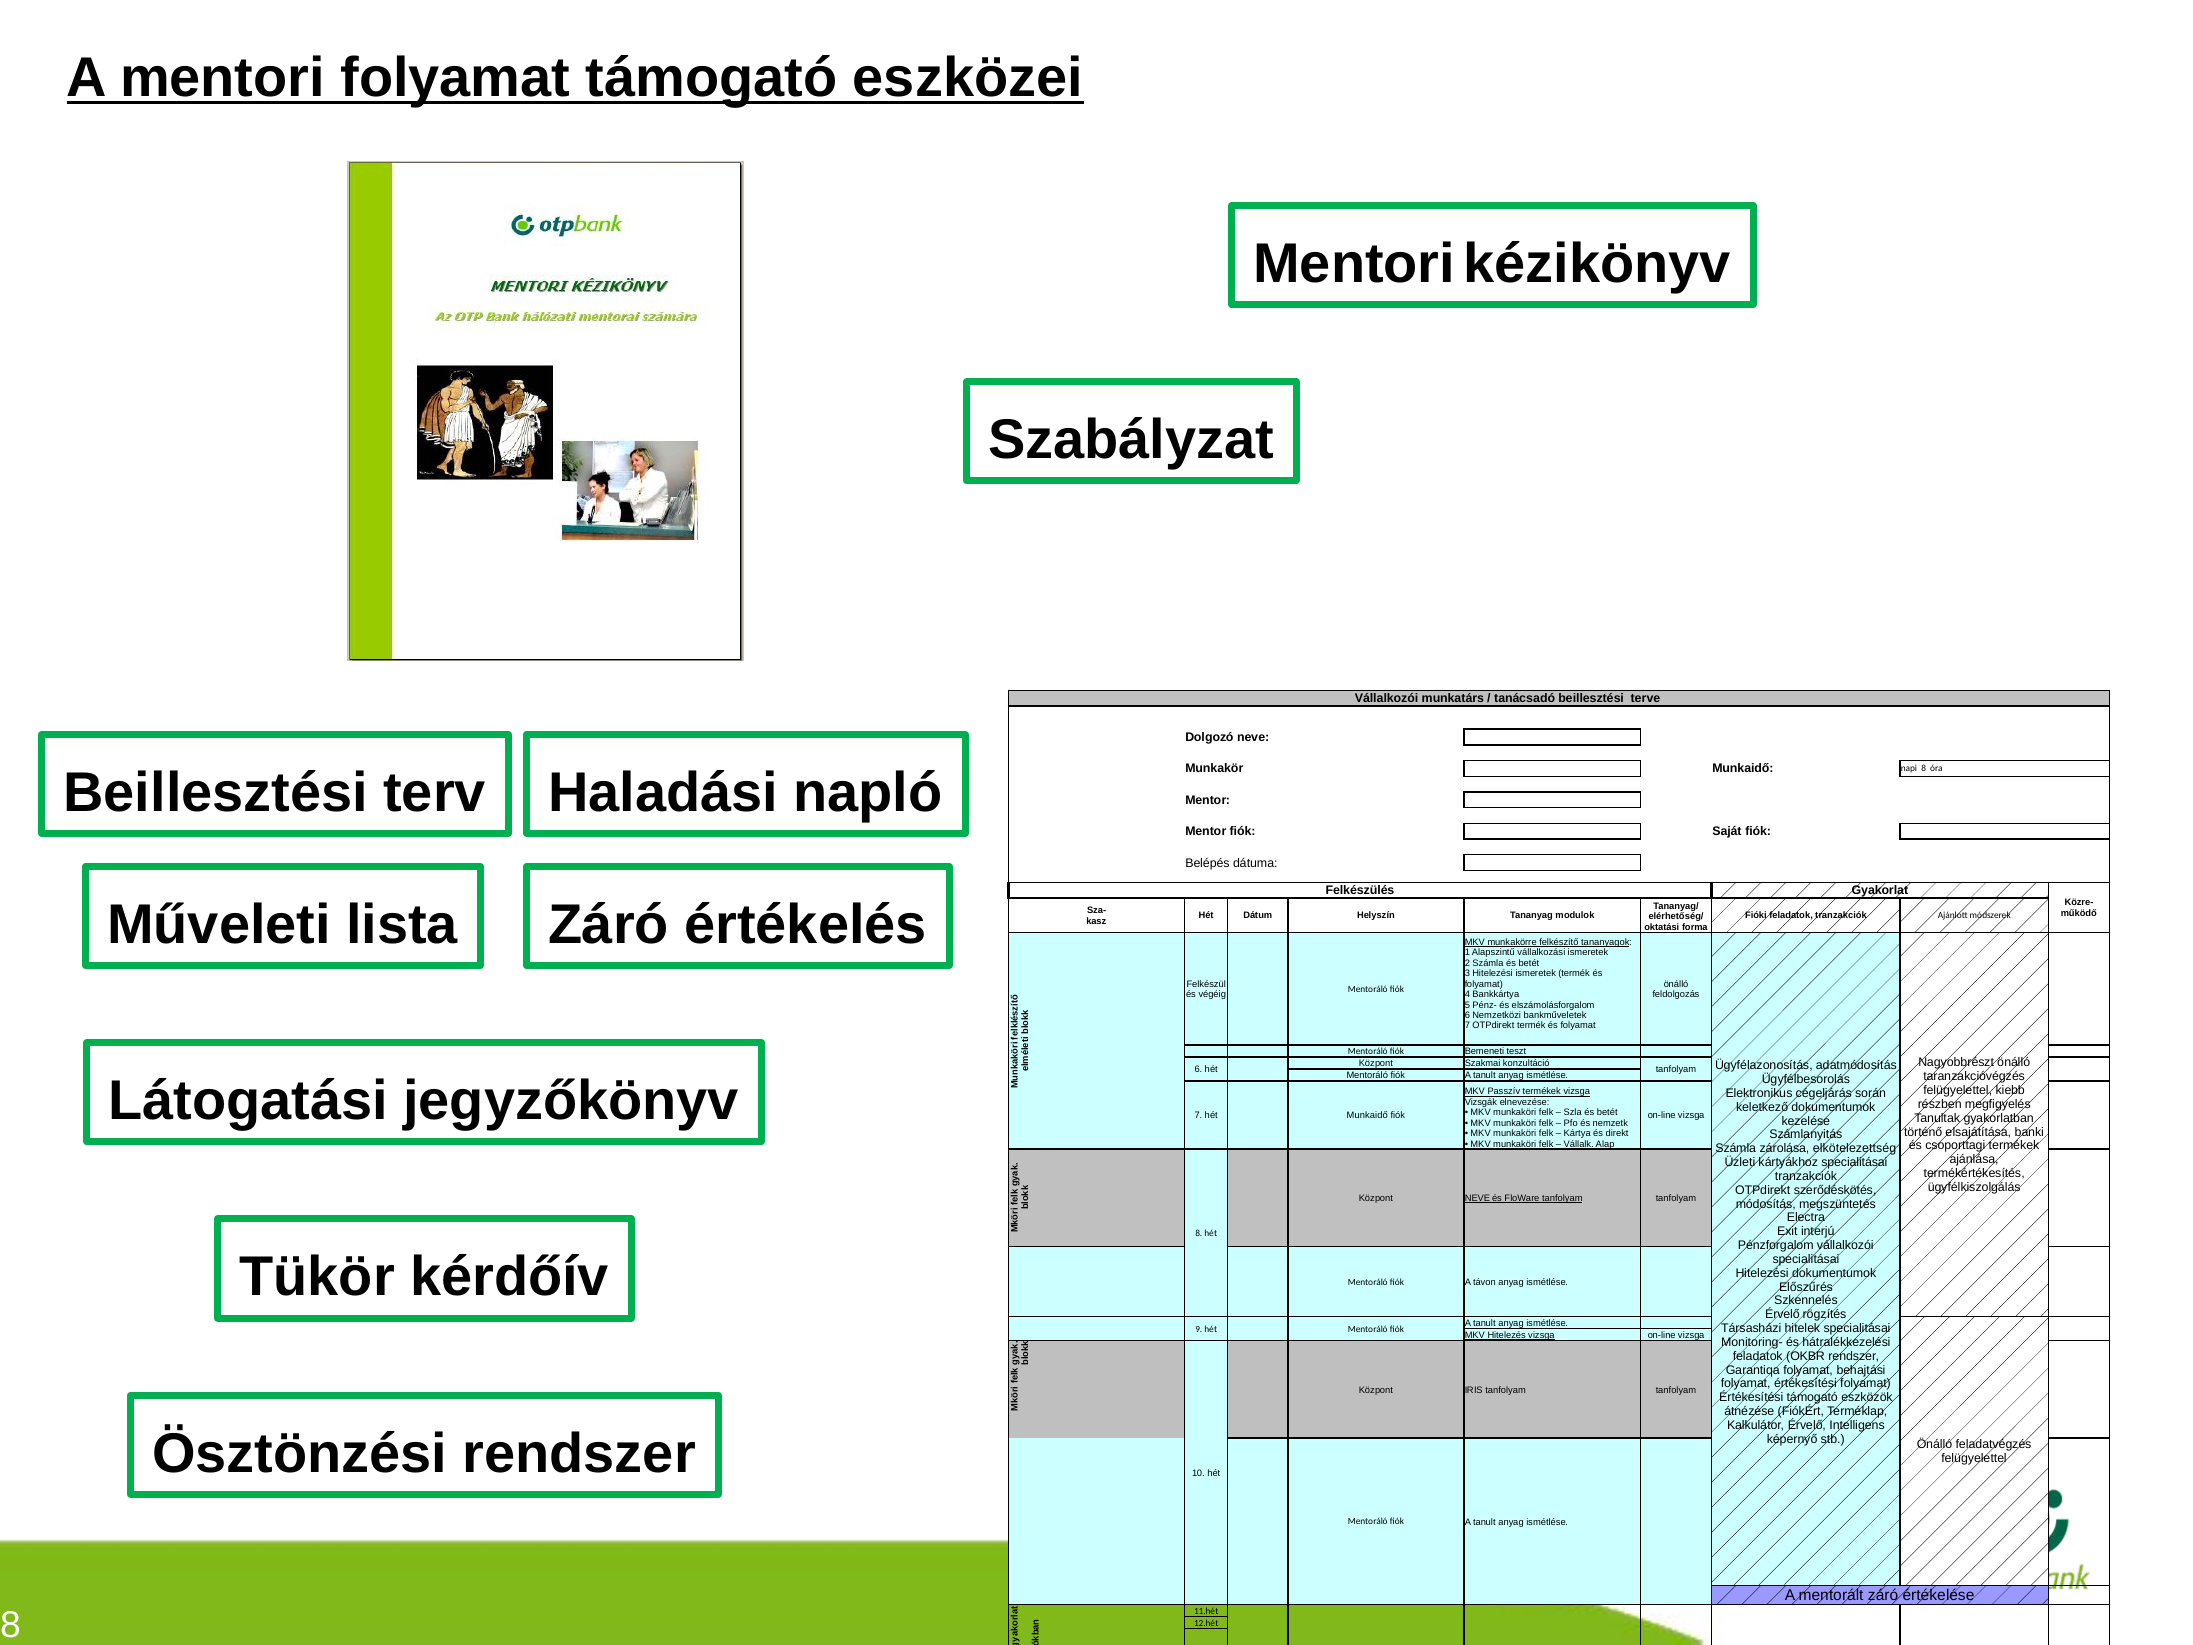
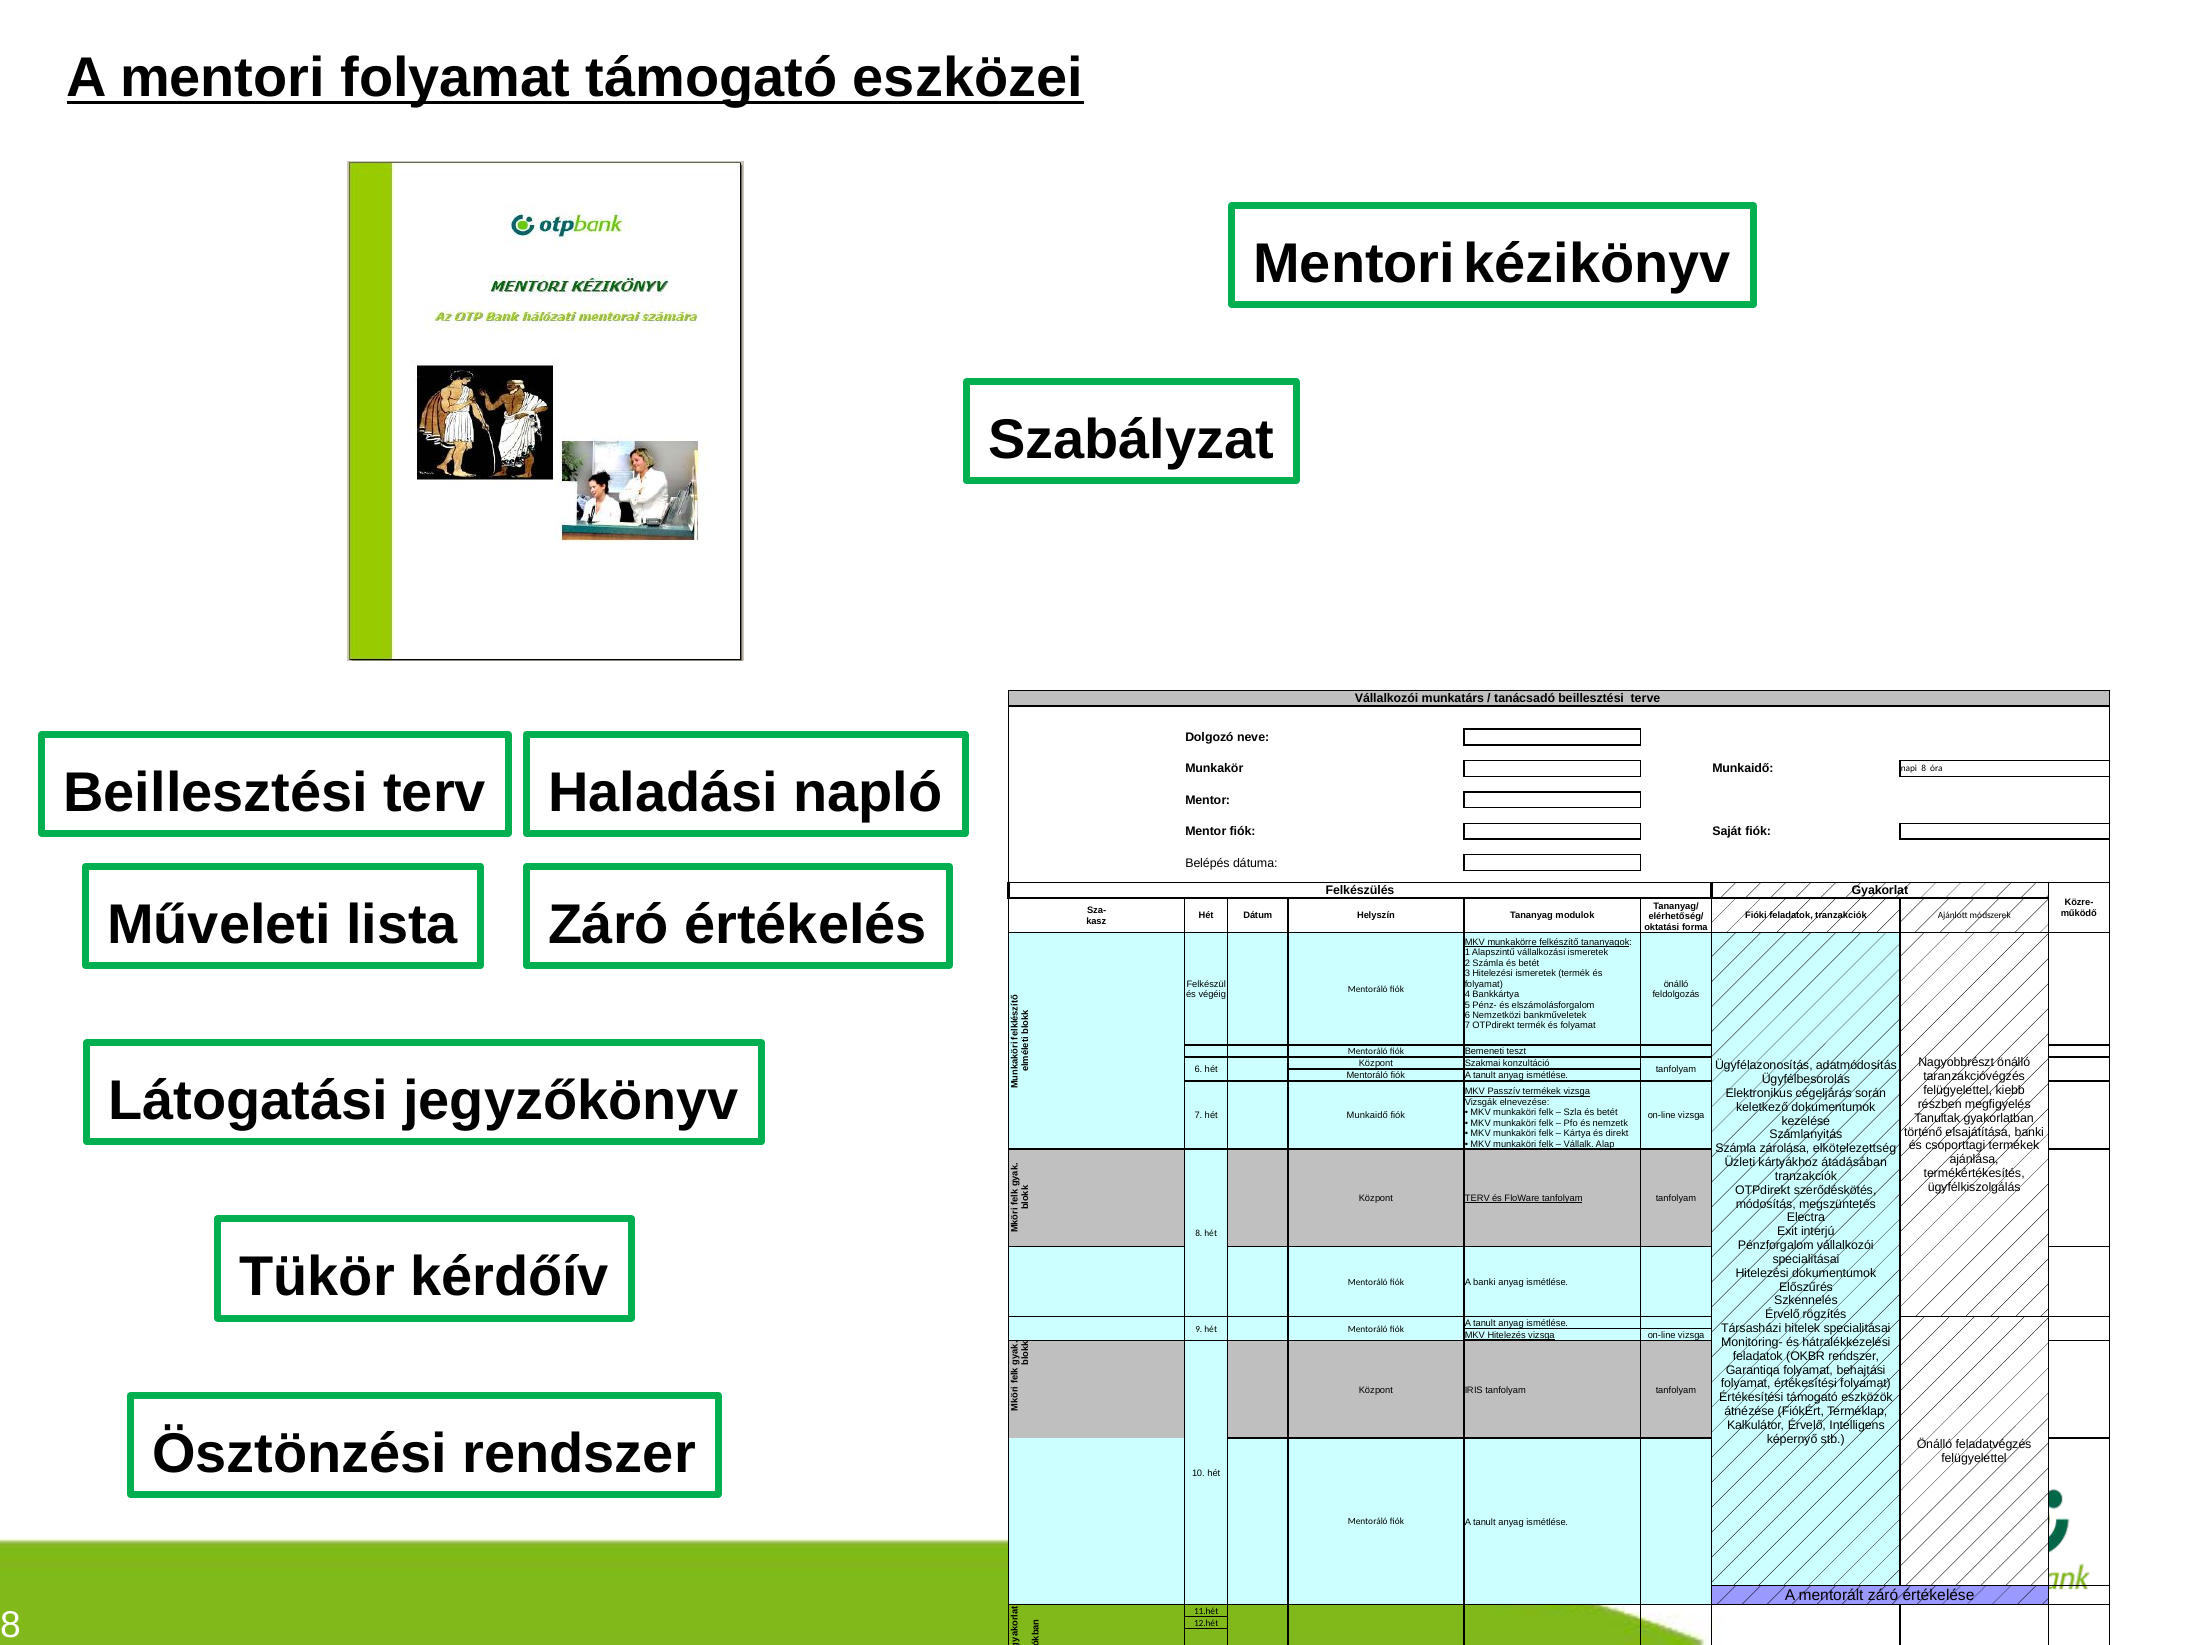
kártyákhoz specialitásai: specialitásai -> átadásában
Központ NEVE: NEVE -> TERV
A távon: távon -> banki
